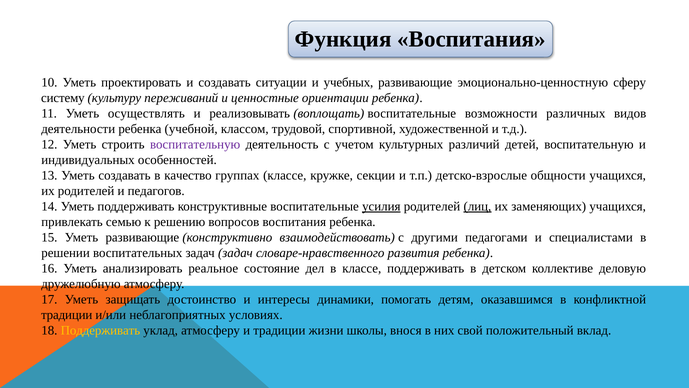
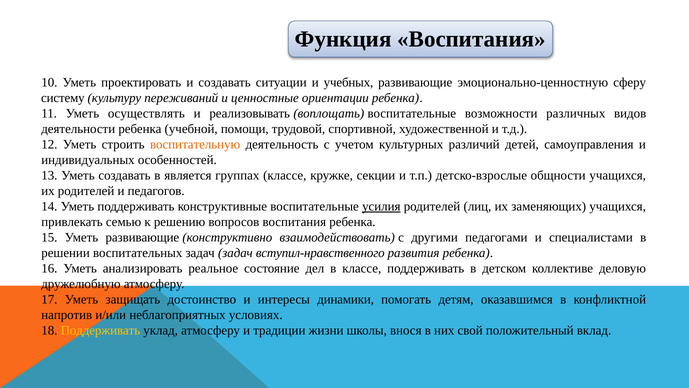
классом: классом -> помощи
воспитательную at (195, 144) colour: purple -> orange
детей воспитательную: воспитательную -> самоуправления
качество: качество -> является
лиц underline: present -> none
словаре-нравственного: словаре-нравственного -> вступил-нравственного
традиции at (67, 315): традиции -> напротив
